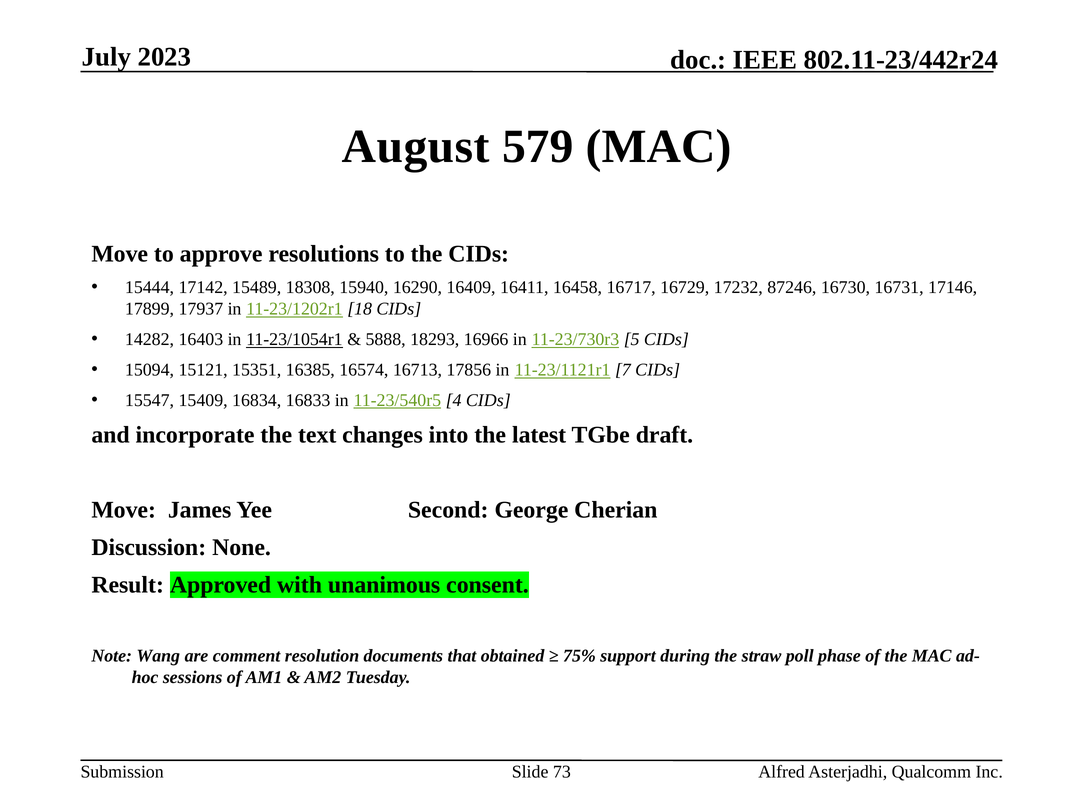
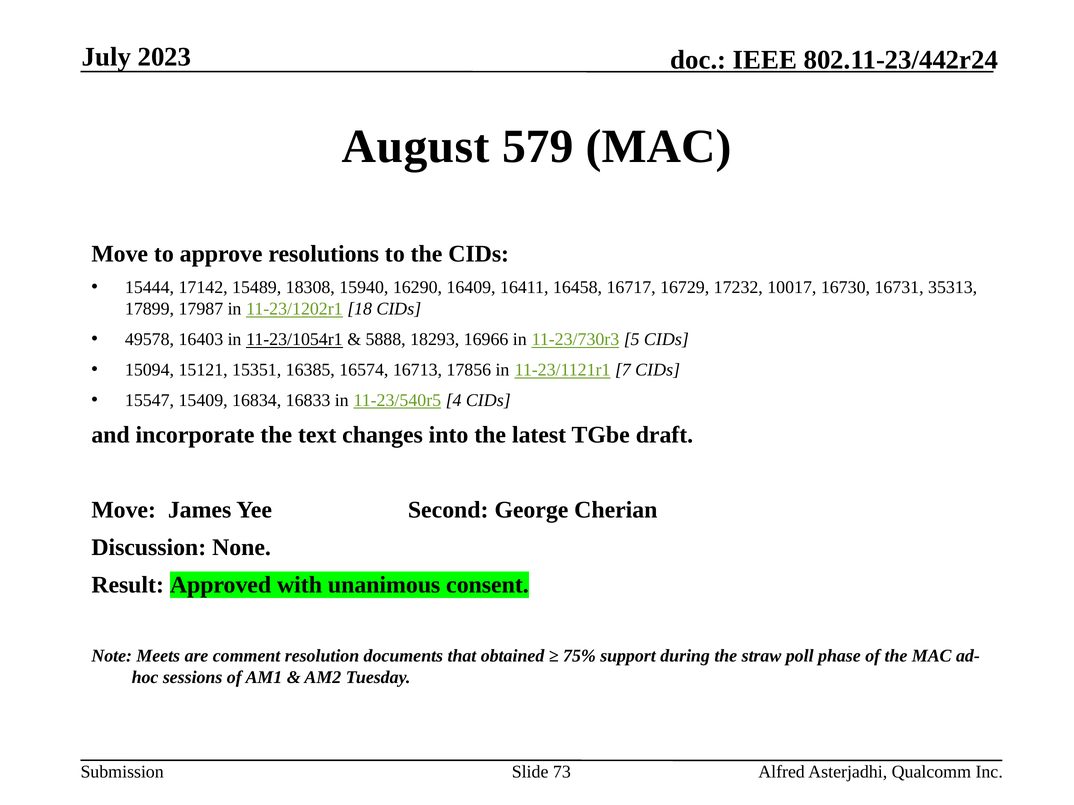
87246: 87246 -> 10017
17146: 17146 -> 35313
17937: 17937 -> 17987
14282: 14282 -> 49578
Wang: Wang -> Meets
